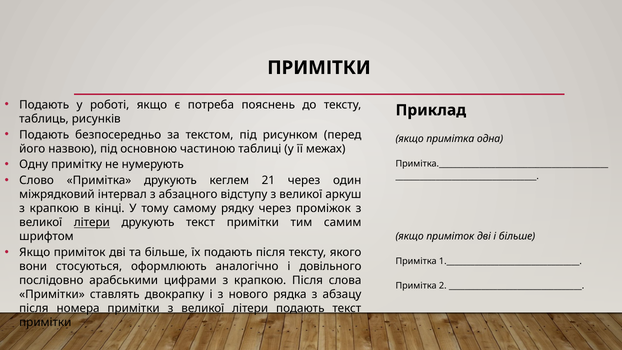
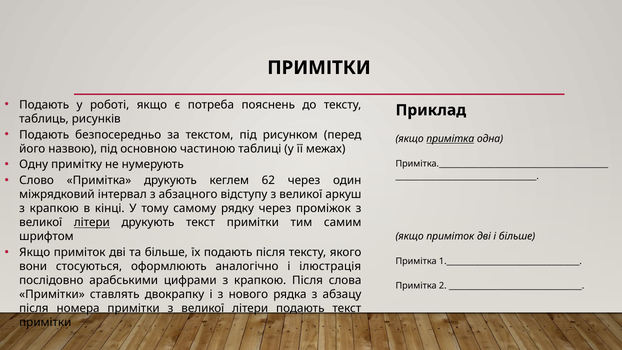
примітка at (450, 139) underline: none -> present
21: 21 -> 62
довільного: довільного -> ілюстрація
